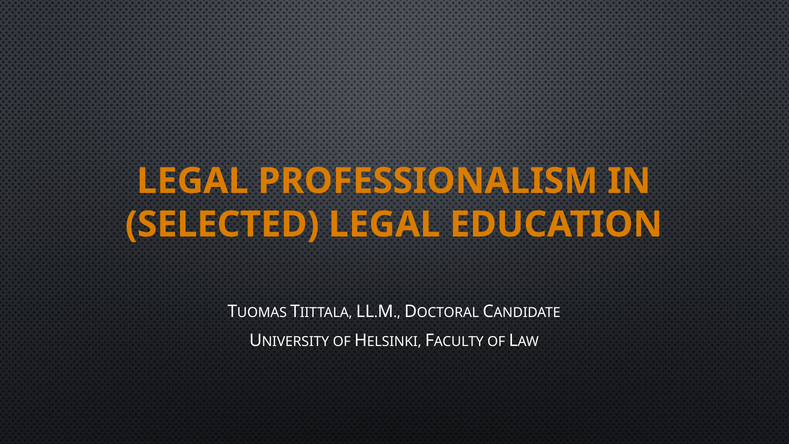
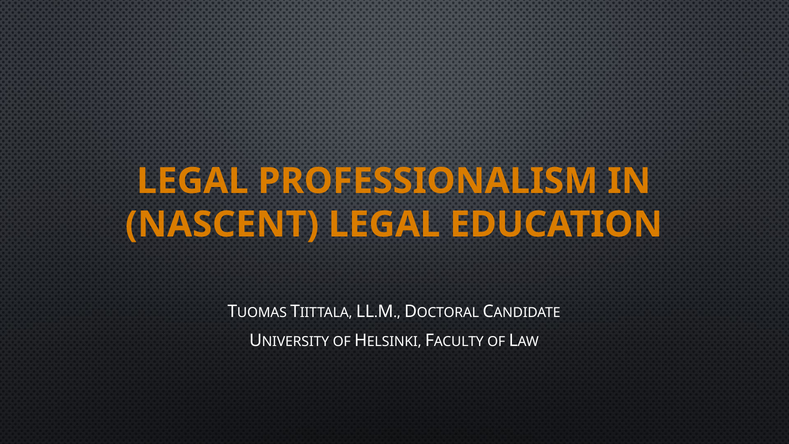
SELECTED: SELECTED -> NASCENT
